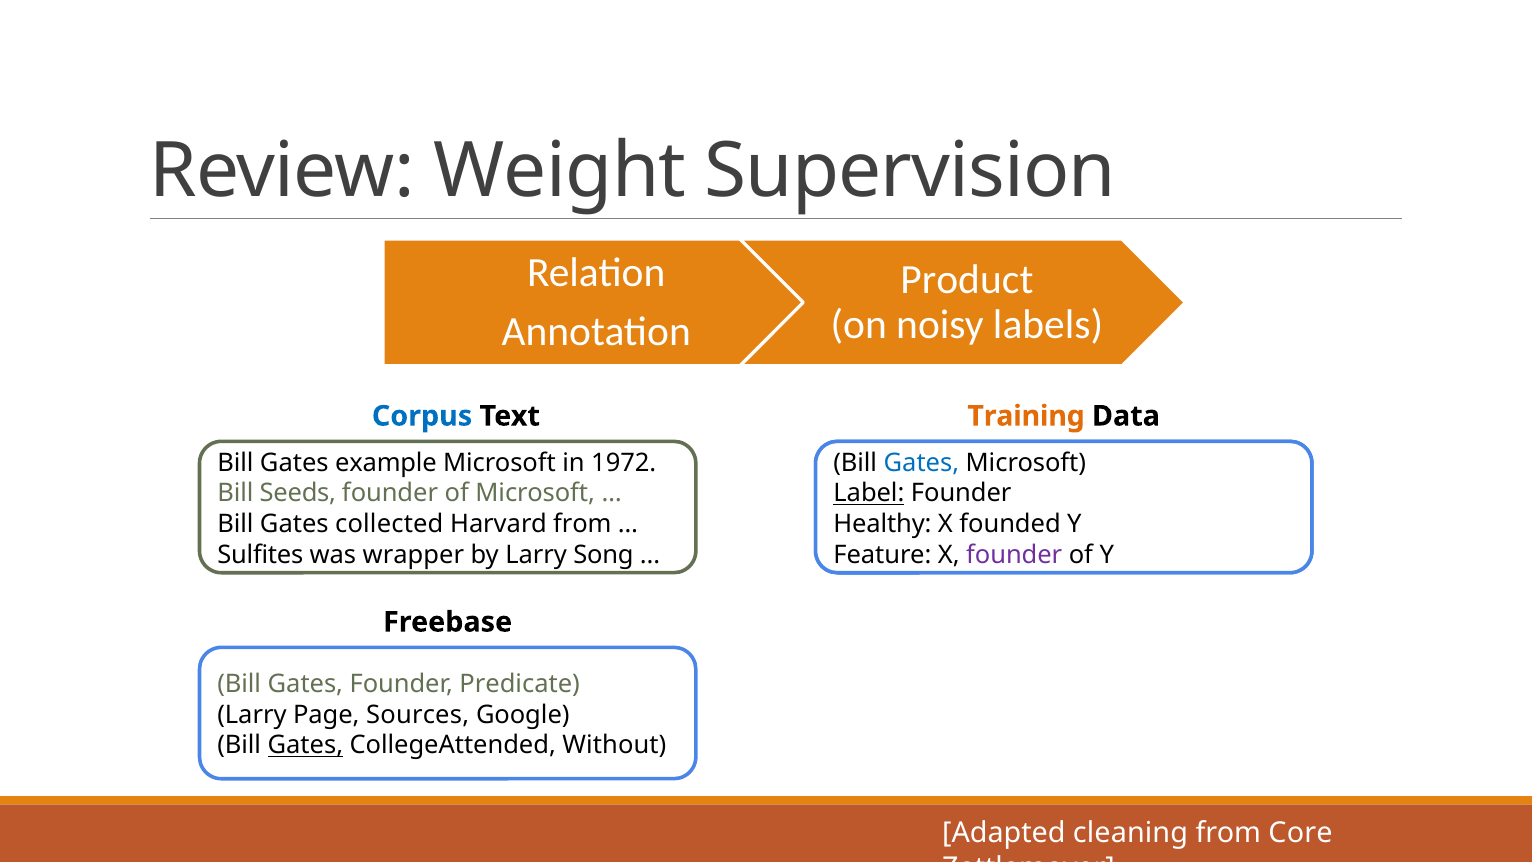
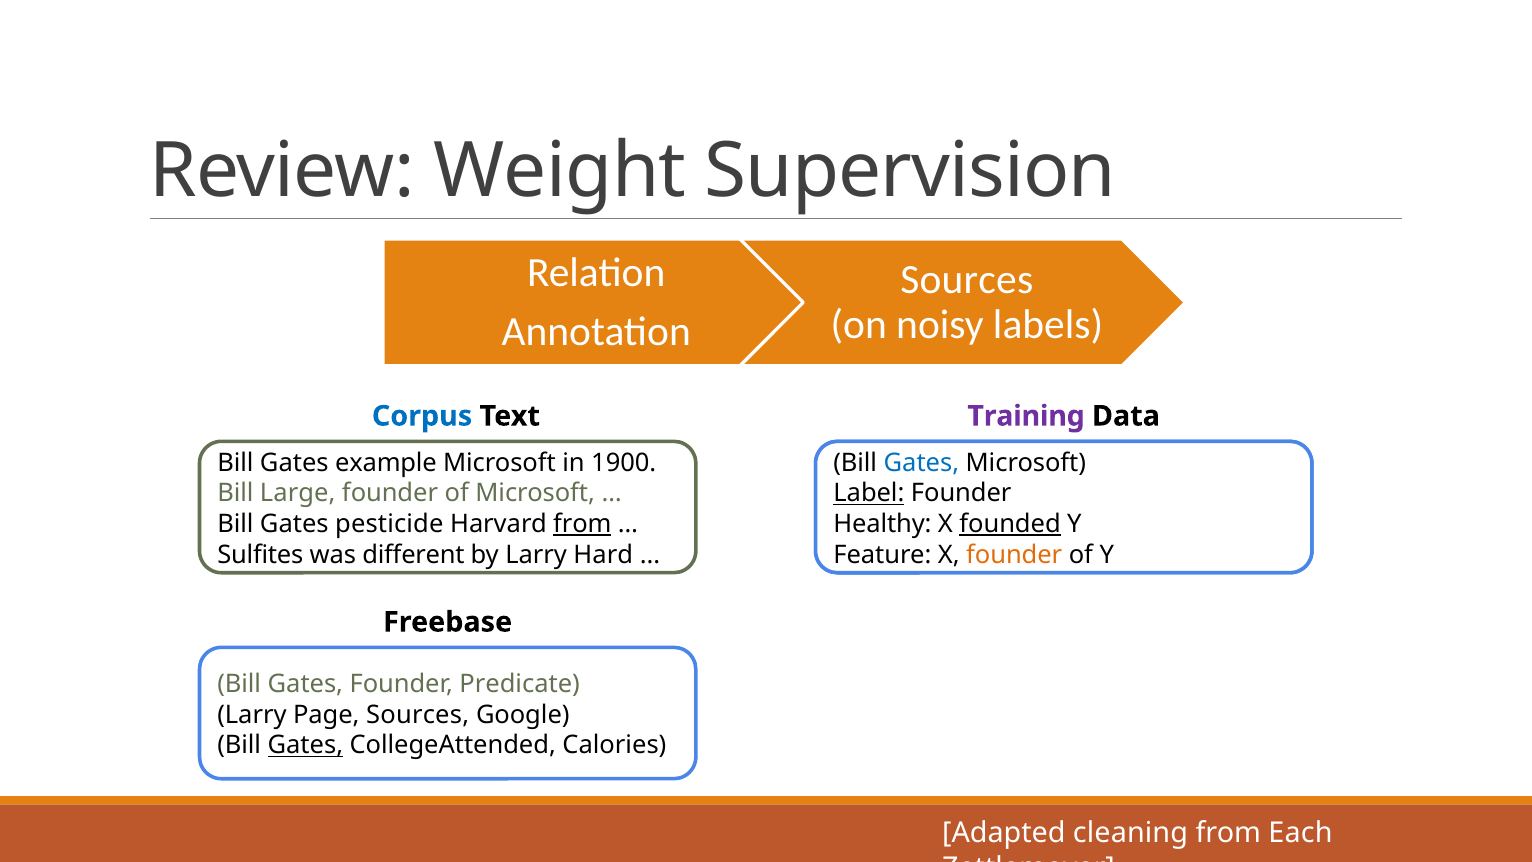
Product at (967, 280): Product -> Sources
Training colour: orange -> purple
1972: 1972 -> 1900
Seeds: Seeds -> Large
collected: collected -> pesticide
from at (582, 524) underline: none -> present
founded underline: none -> present
wrapper: wrapper -> different
Song: Song -> Hard
founder at (1014, 555) colour: purple -> orange
Without: Without -> Calories
Core: Core -> Each
